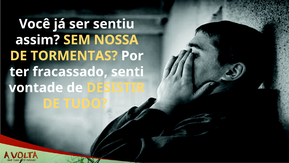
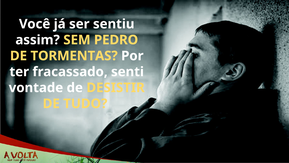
NOSSA: NOSSA -> PEDRO
